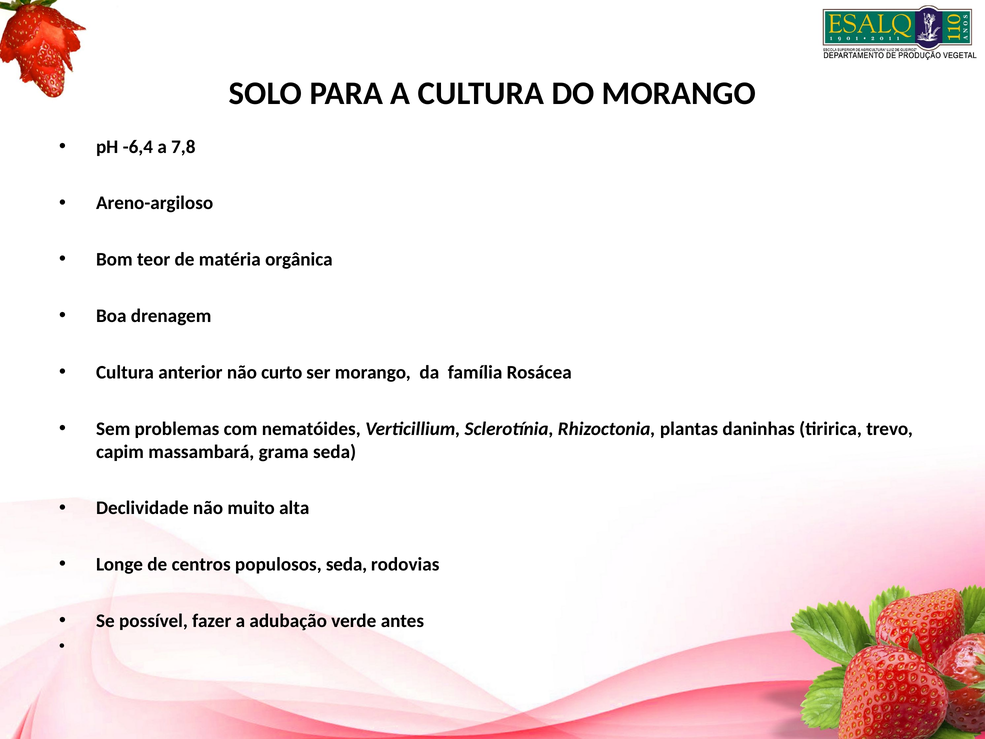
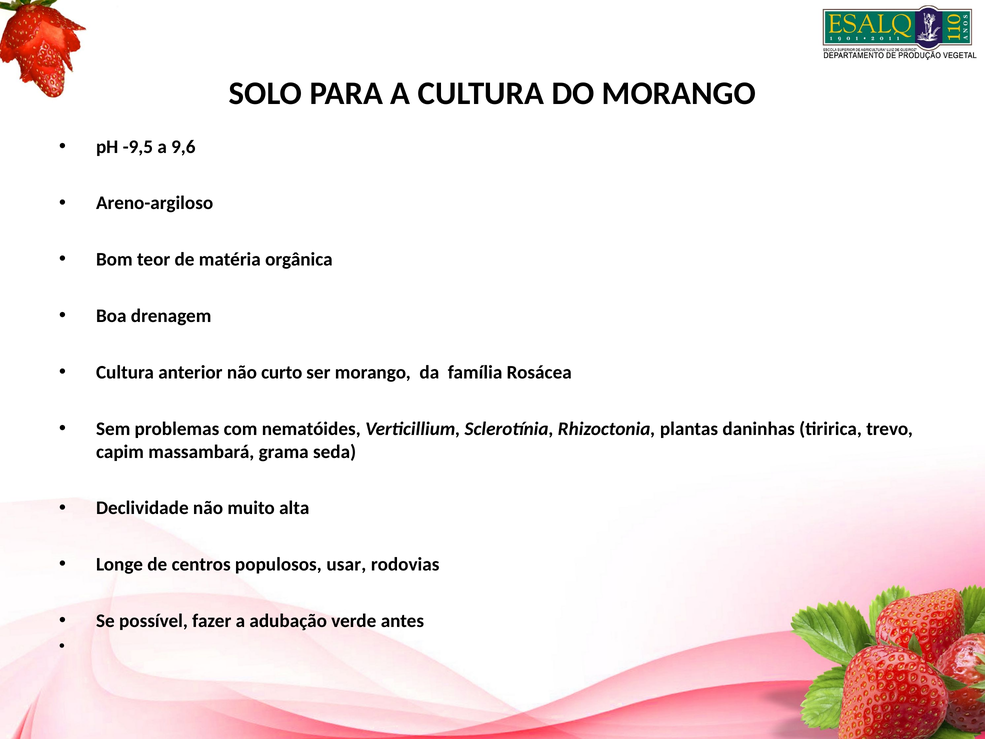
-6,4: -6,4 -> -9,5
7,8: 7,8 -> 9,6
populosos seda: seda -> usar
